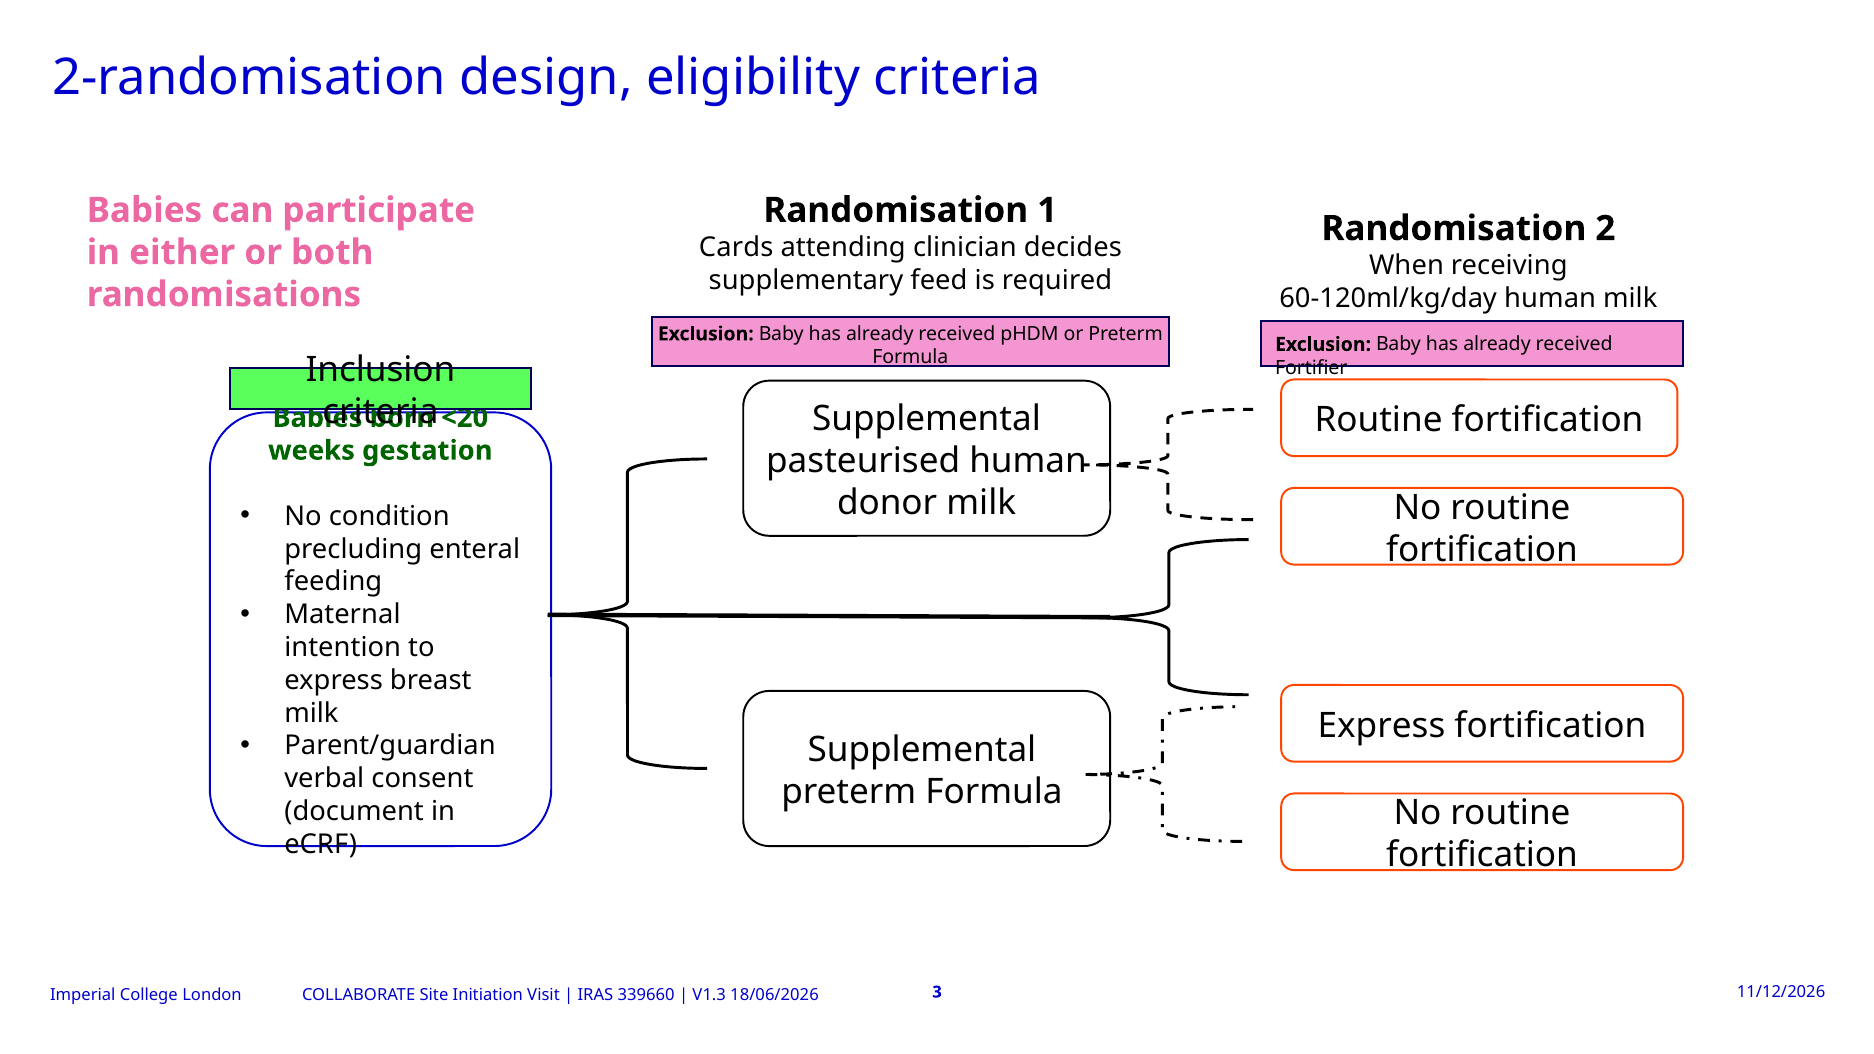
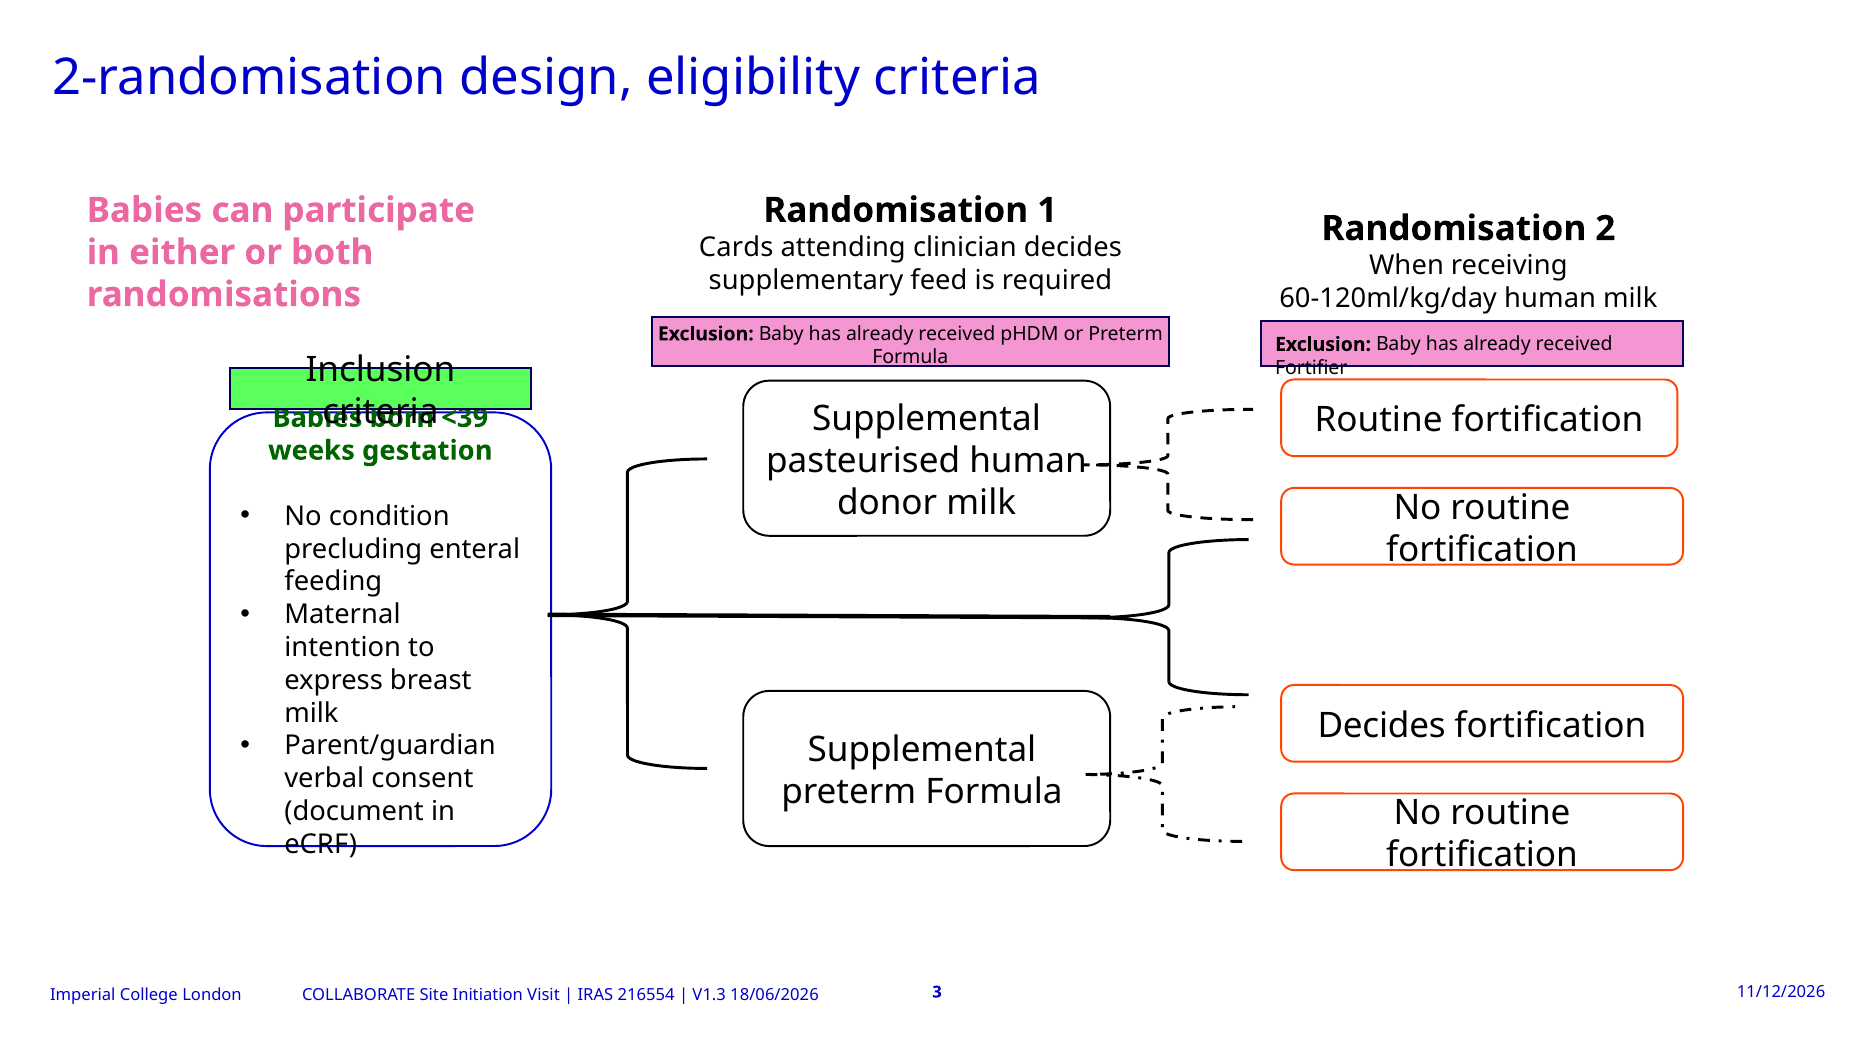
<20: <20 -> <39
Express at (1381, 726): Express -> Decides
339660: 339660 -> 216554
